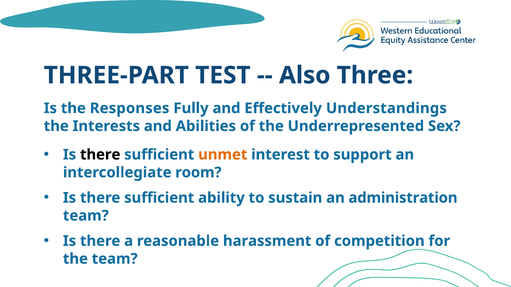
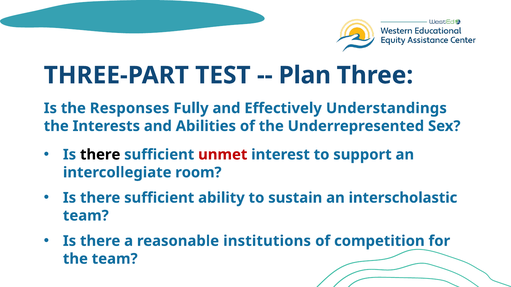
Also: Also -> Plan
unmet colour: orange -> red
administration: administration -> interscholastic
harassment: harassment -> institutions
